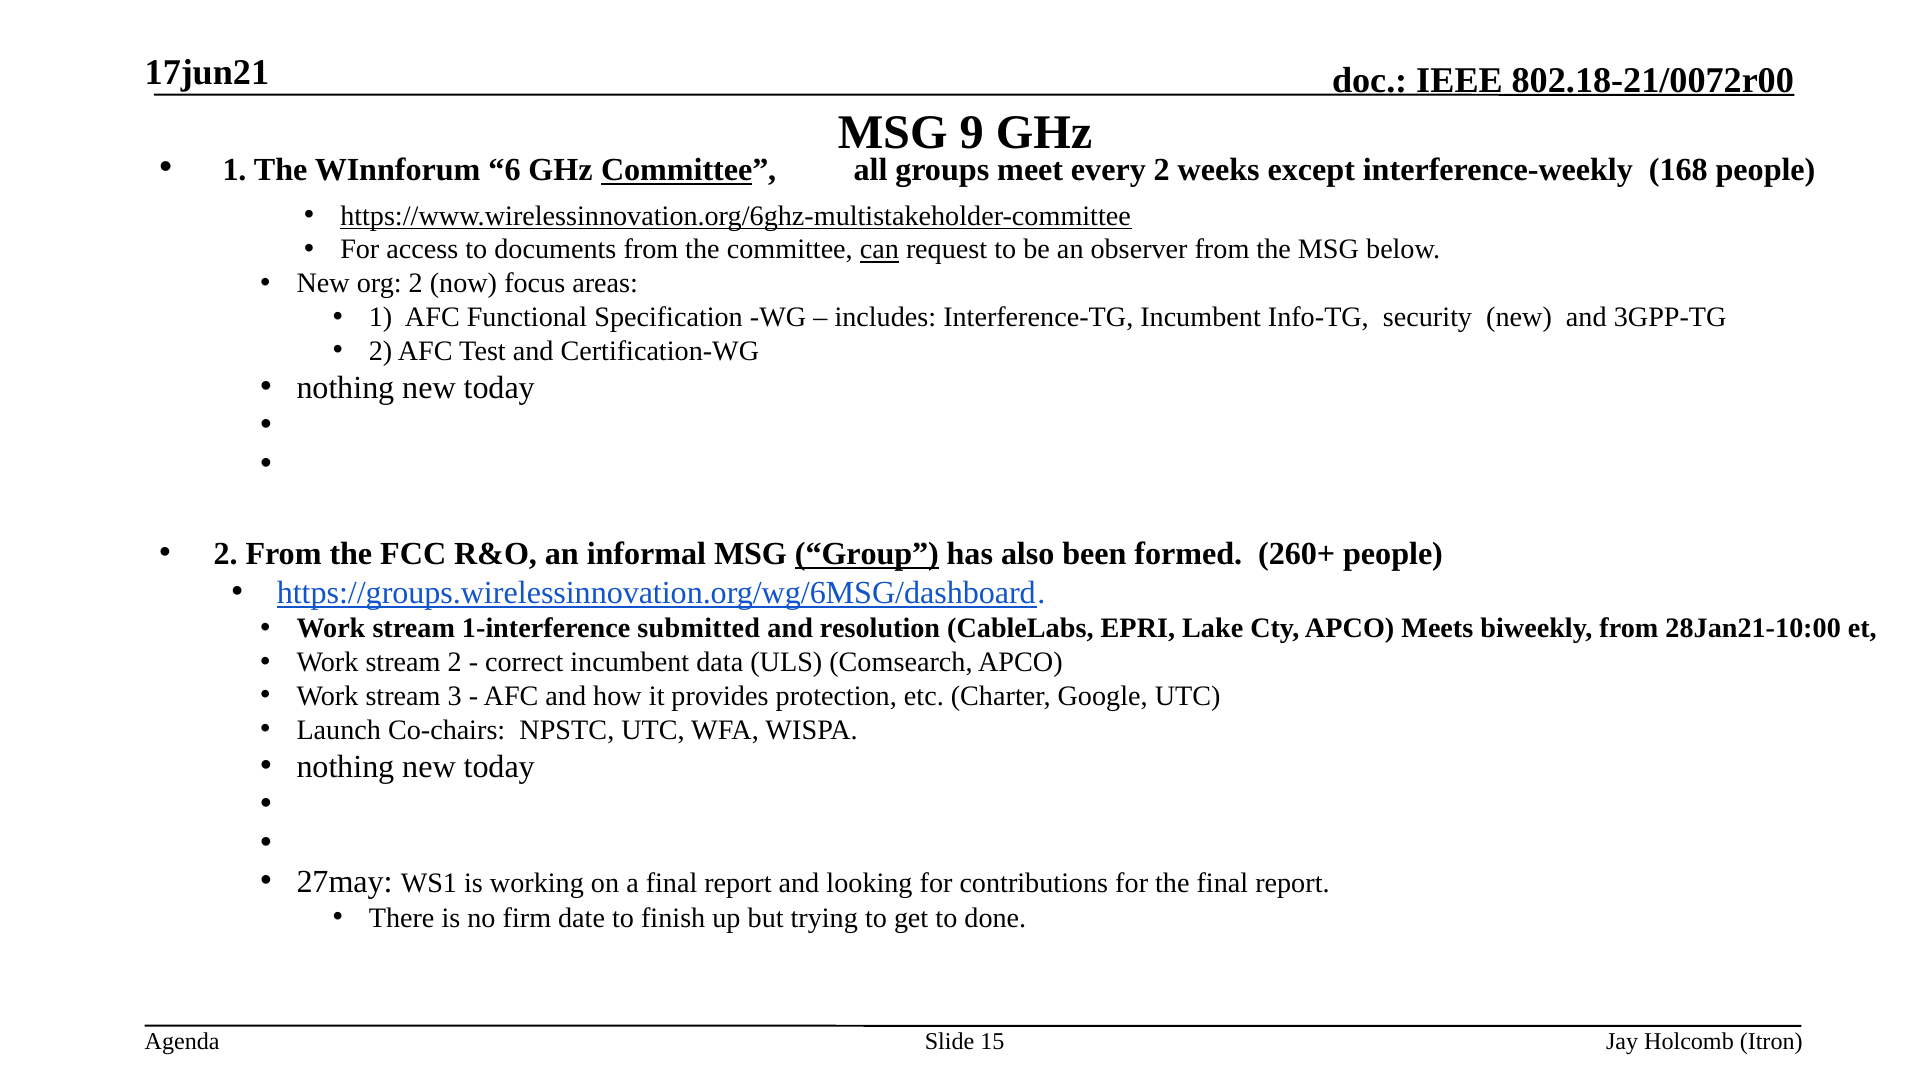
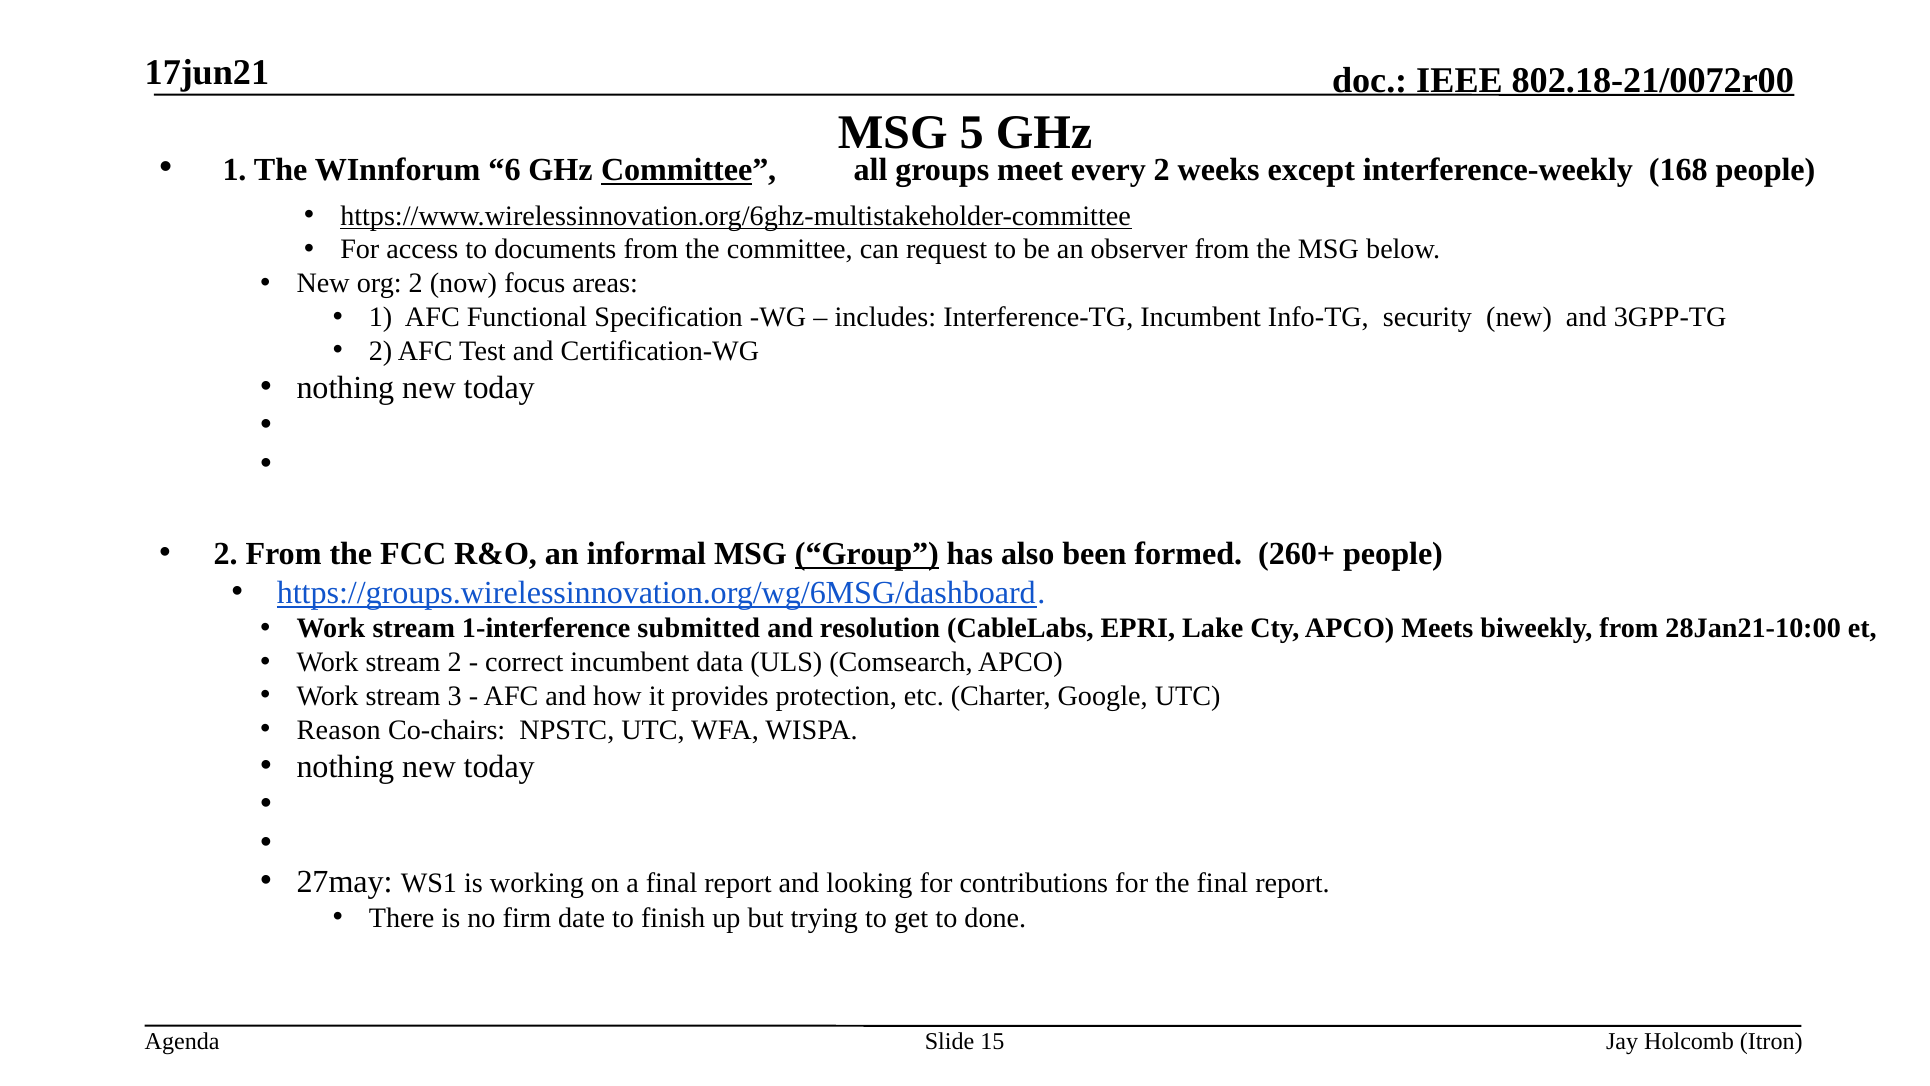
9: 9 -> 5
can underline: present -> none
Launch: Launch -> Reason
